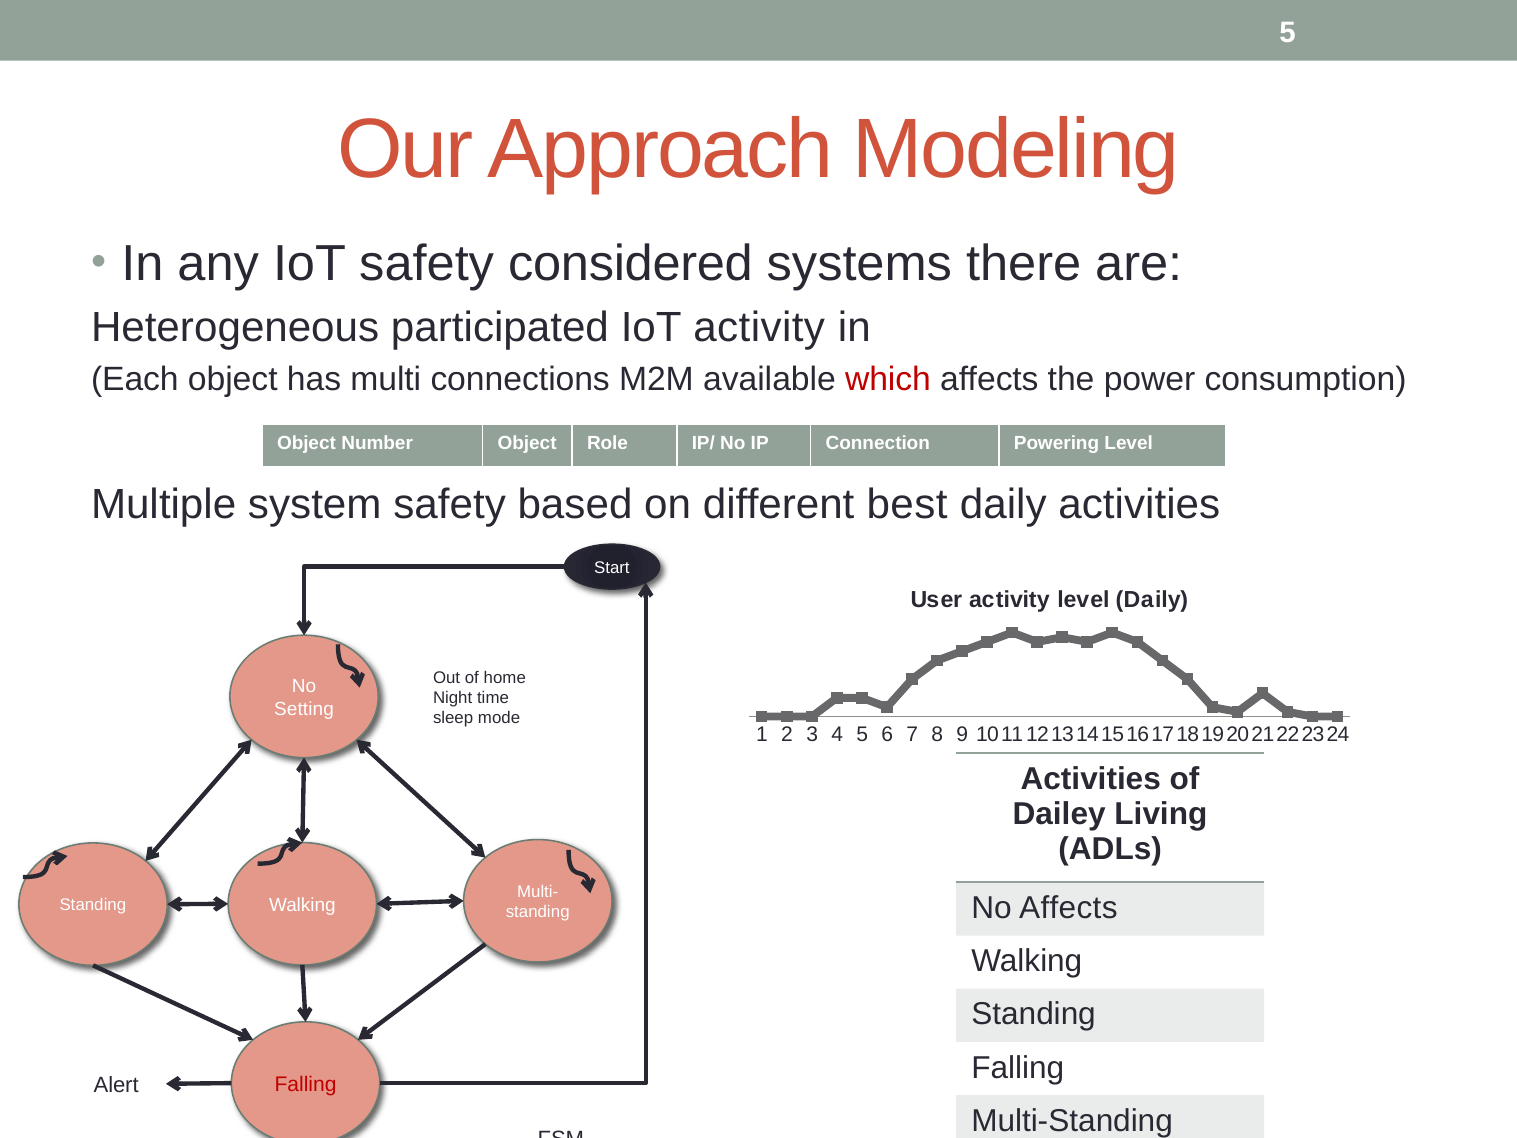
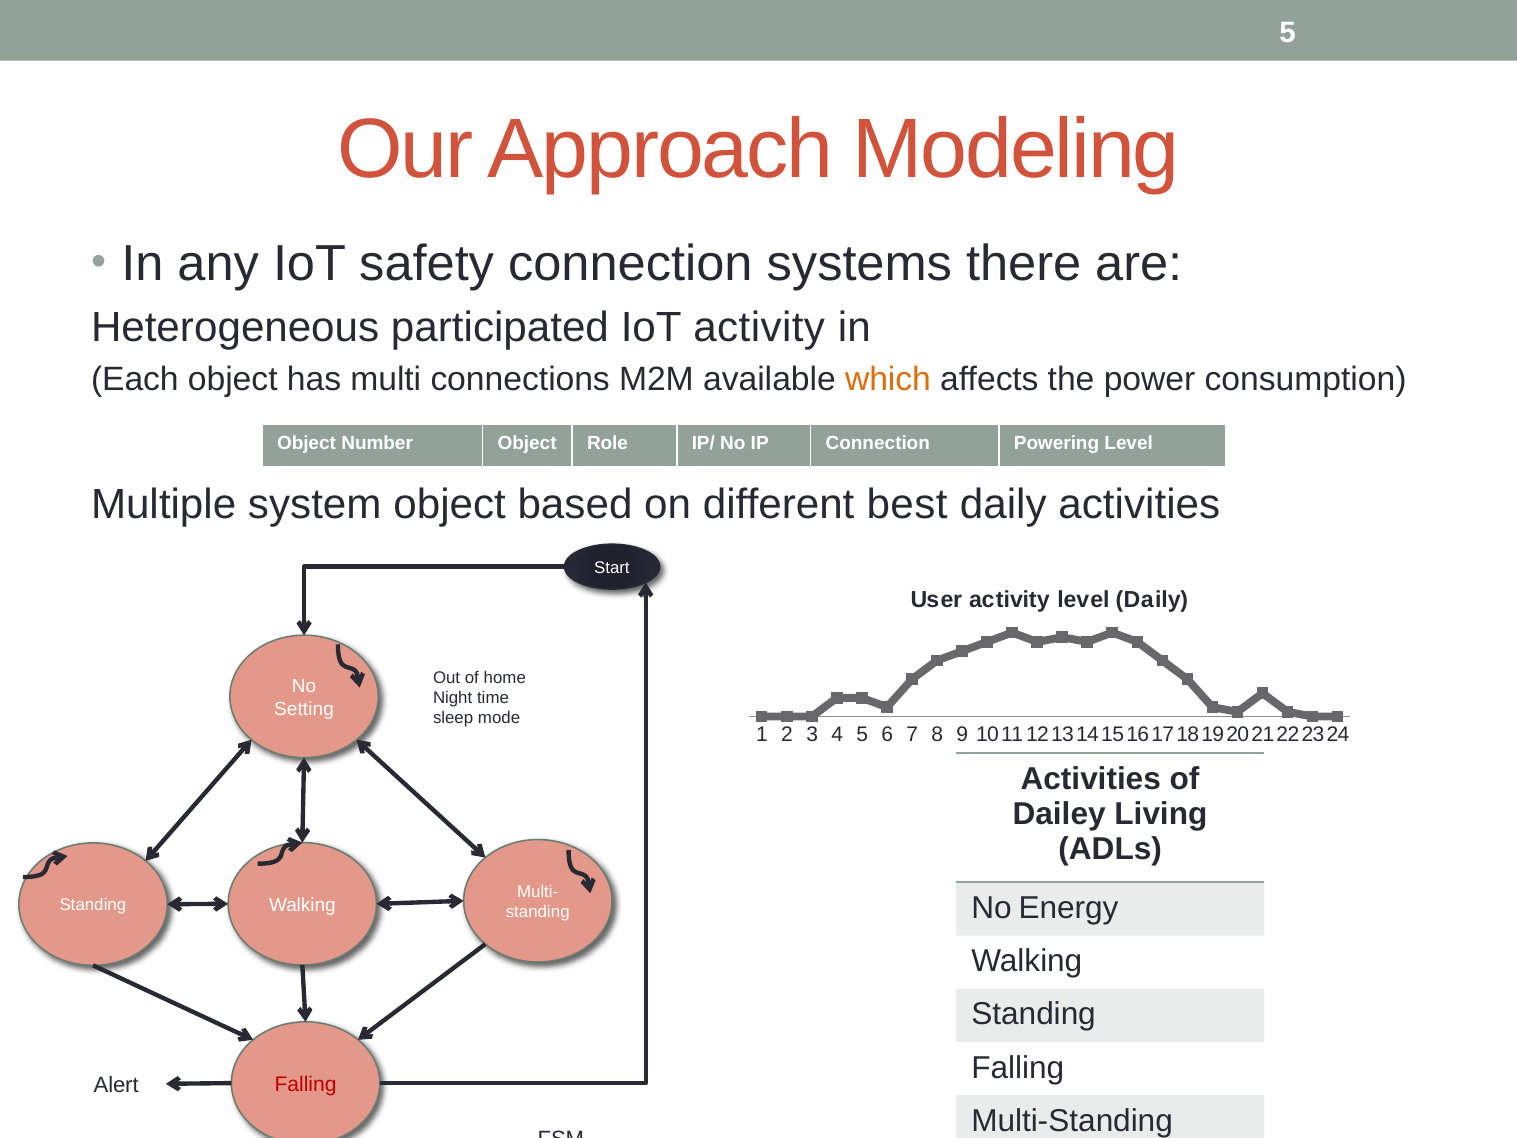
safety considered: considered -> connection
which colour: red -> orange
system safety: safety -> object
No Affects: Affects -> Energy
